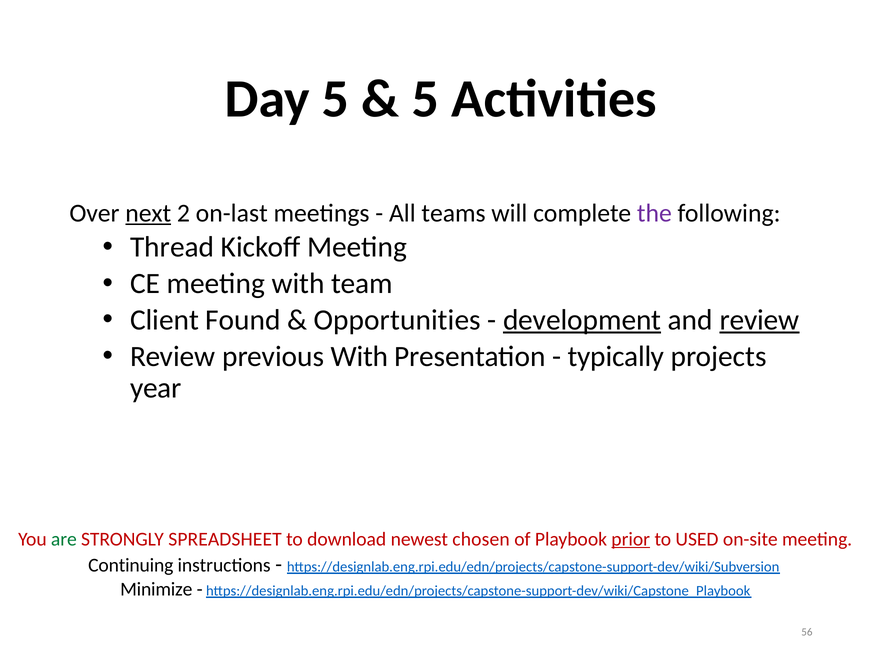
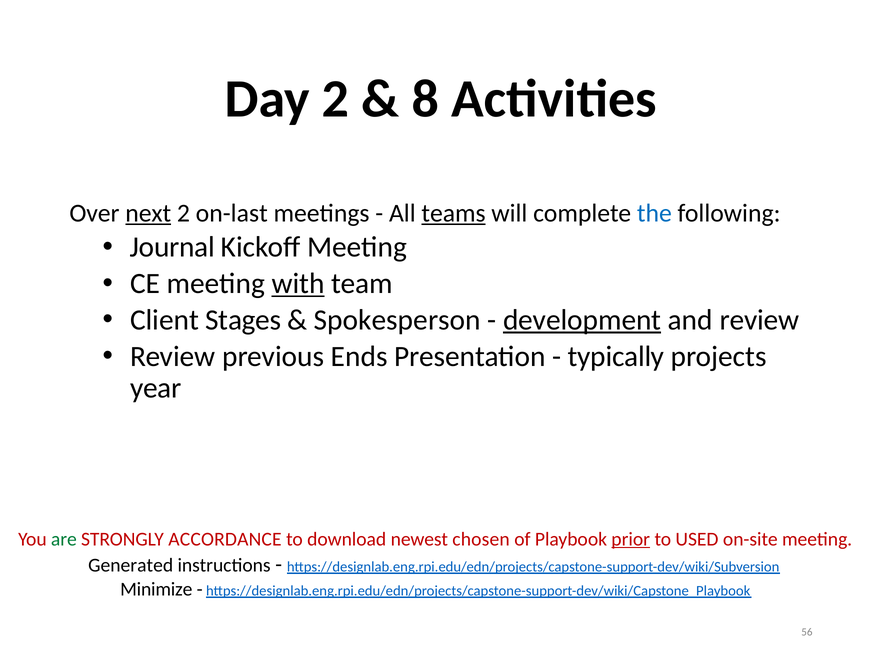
Day 5: 5 -> 2
5 at (425, 99): 5 -> 8
teams underline: none -> present
the colour: purple -> blue
Thread: Thread -> Journal
with at (298, 283) underline: none -> present
Found: Found -> Stages
Opportunities: Opportunities -> Spokesperson
review at (759, 320) underline: present -> none
previous With: With -> Ends
SPREADSHEET: SPREADSHEET -> ACCORDANCE
Continuing: Continuing -> Generated
